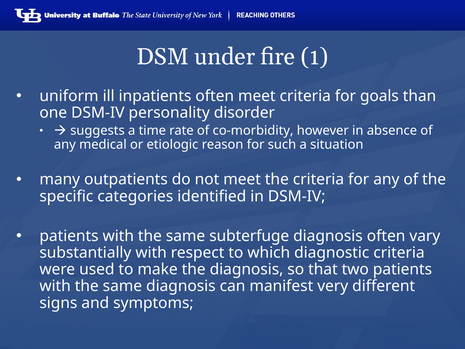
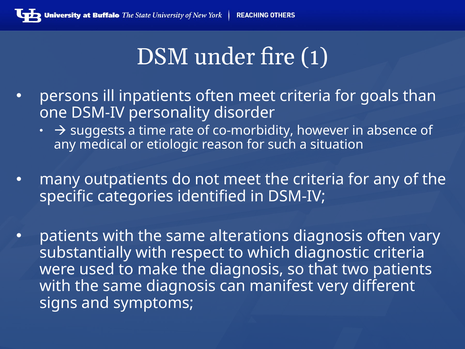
uniform: uniform -> persons
subterfuge: subterfuge -> alterations
